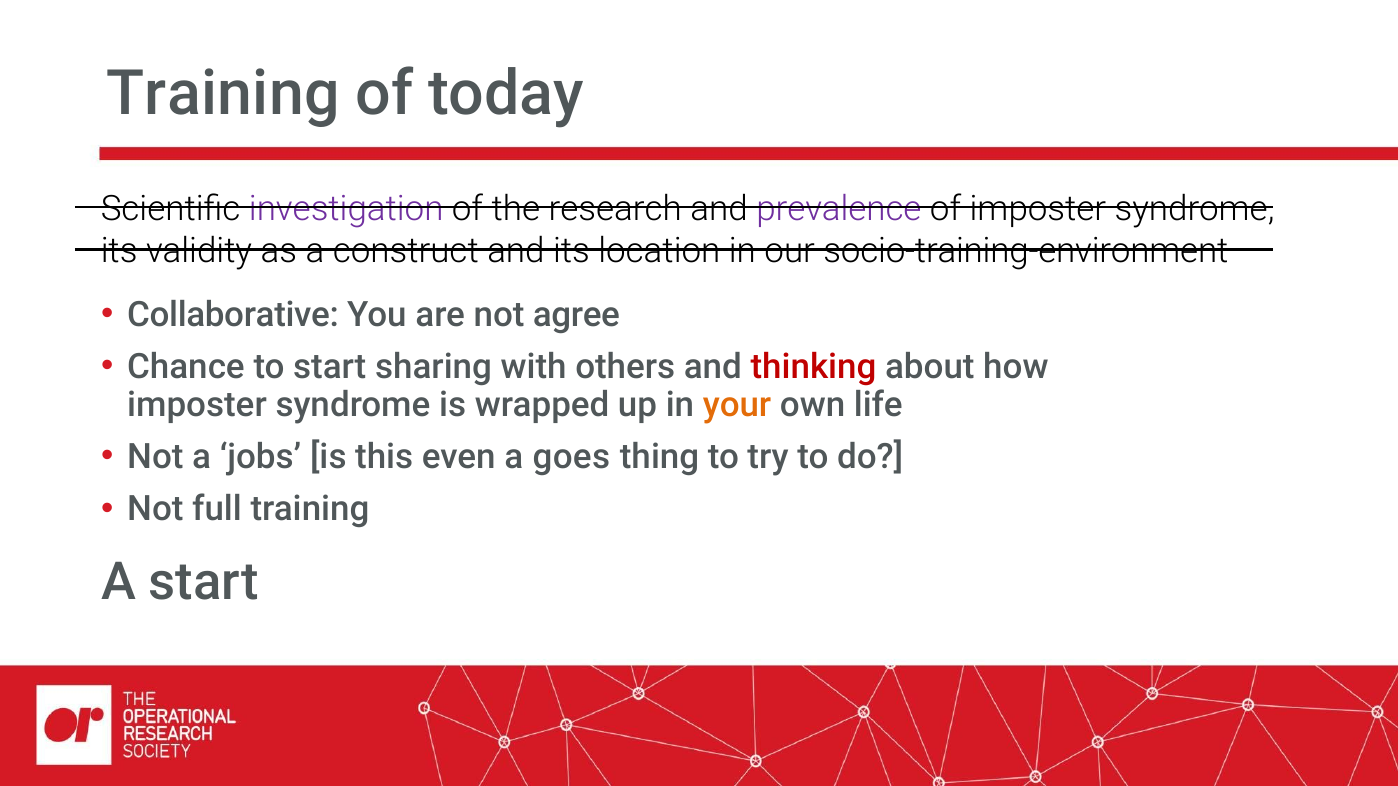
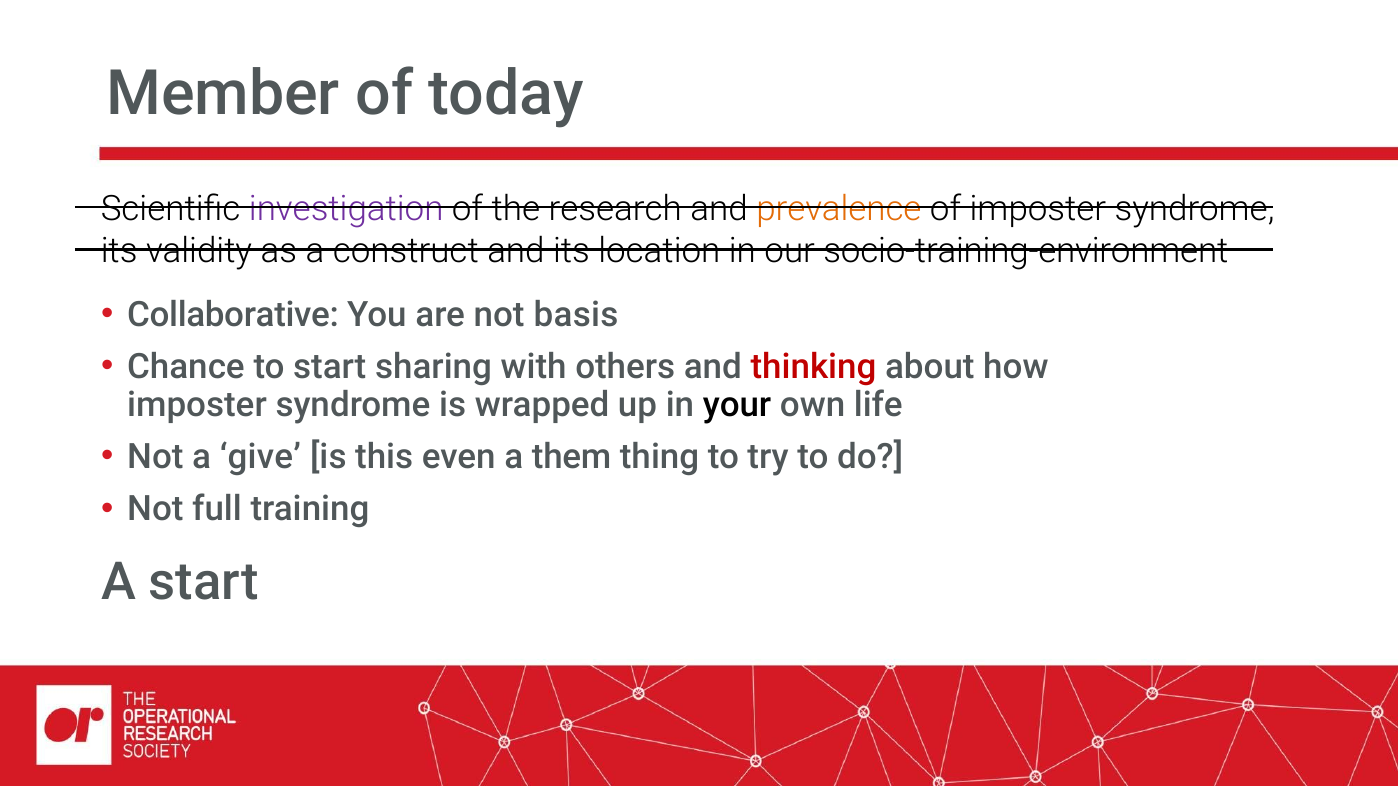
Training at (223, 94): Training -> Member
prevalence colour: purple -> orange
agree: agree -> basis
your colour: orange -> black
jobs: jobs -> give
goes: goes -> them
